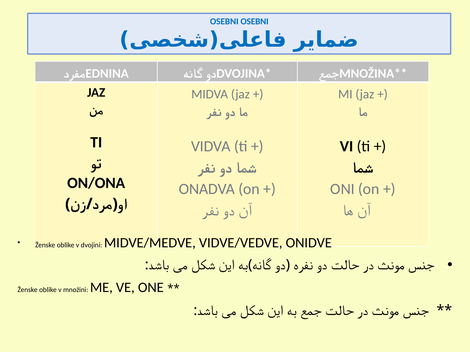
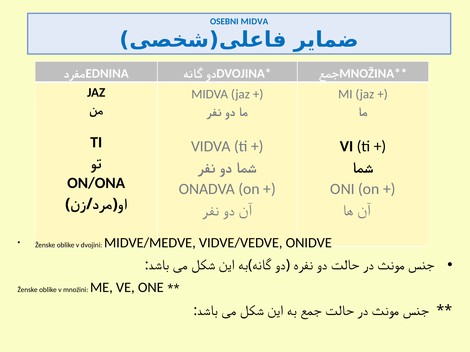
OSEBNI OSEBNI: OSEBNI -> MIDVA
